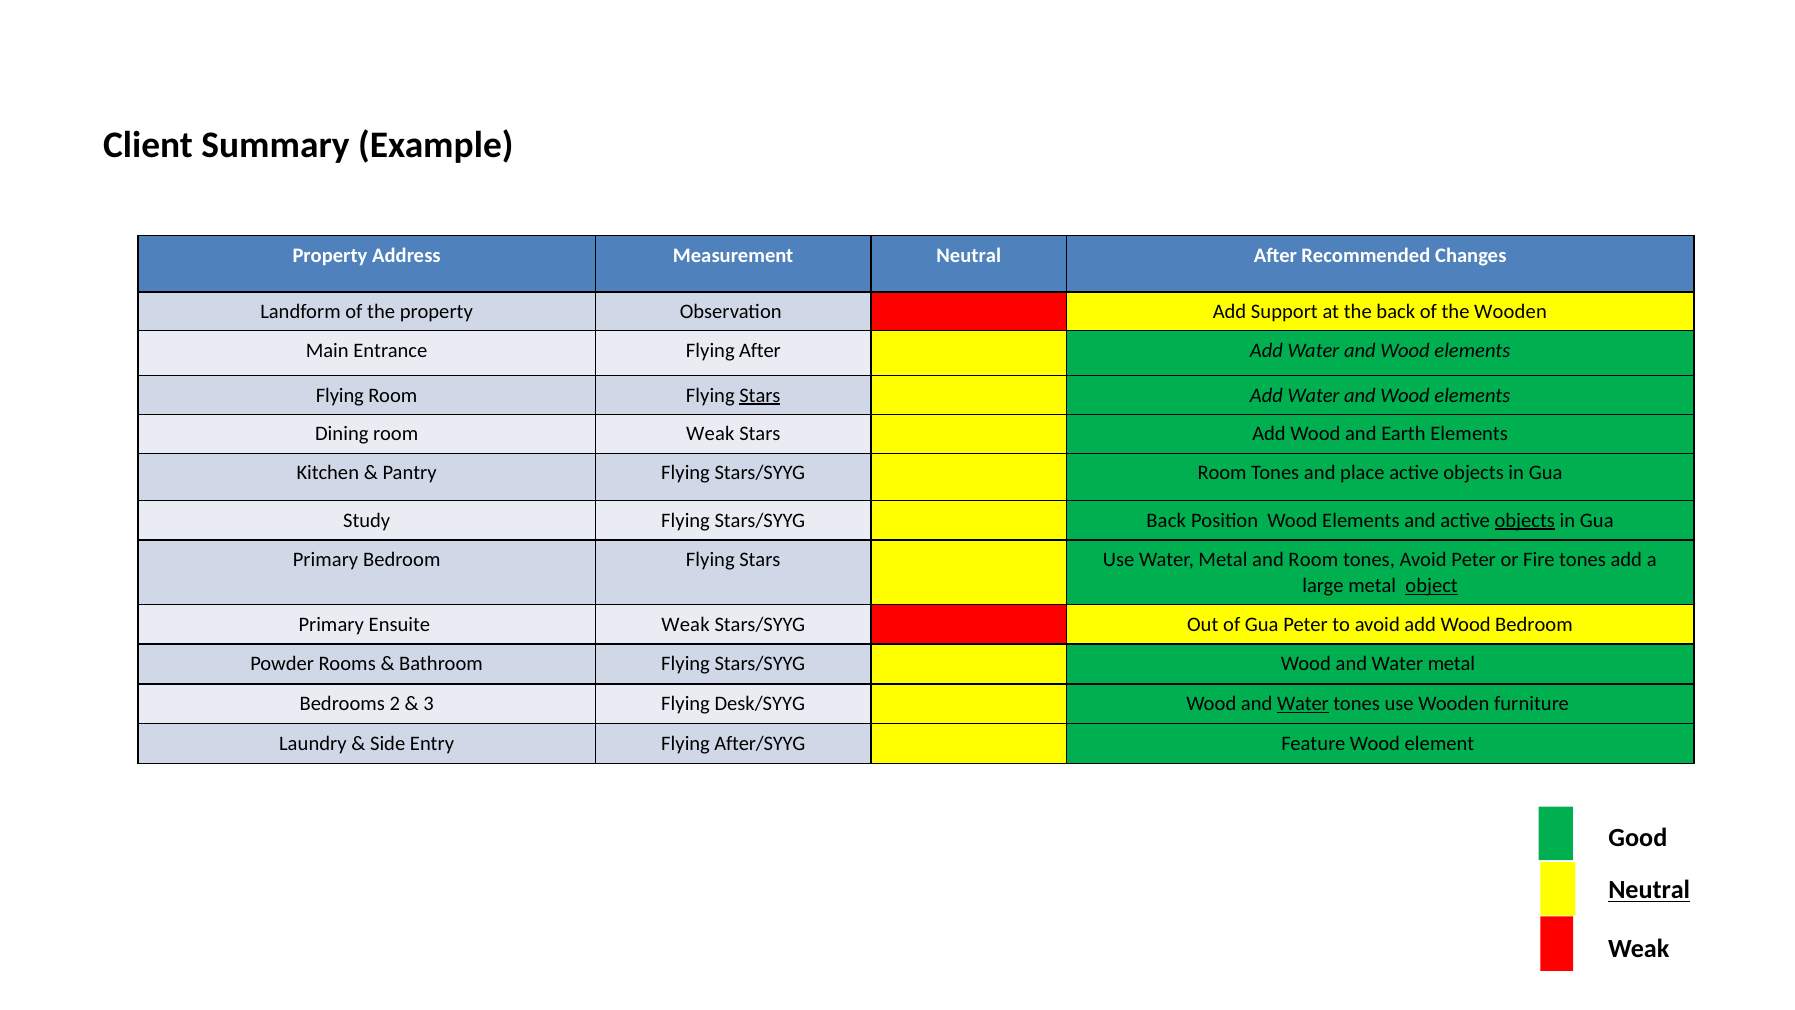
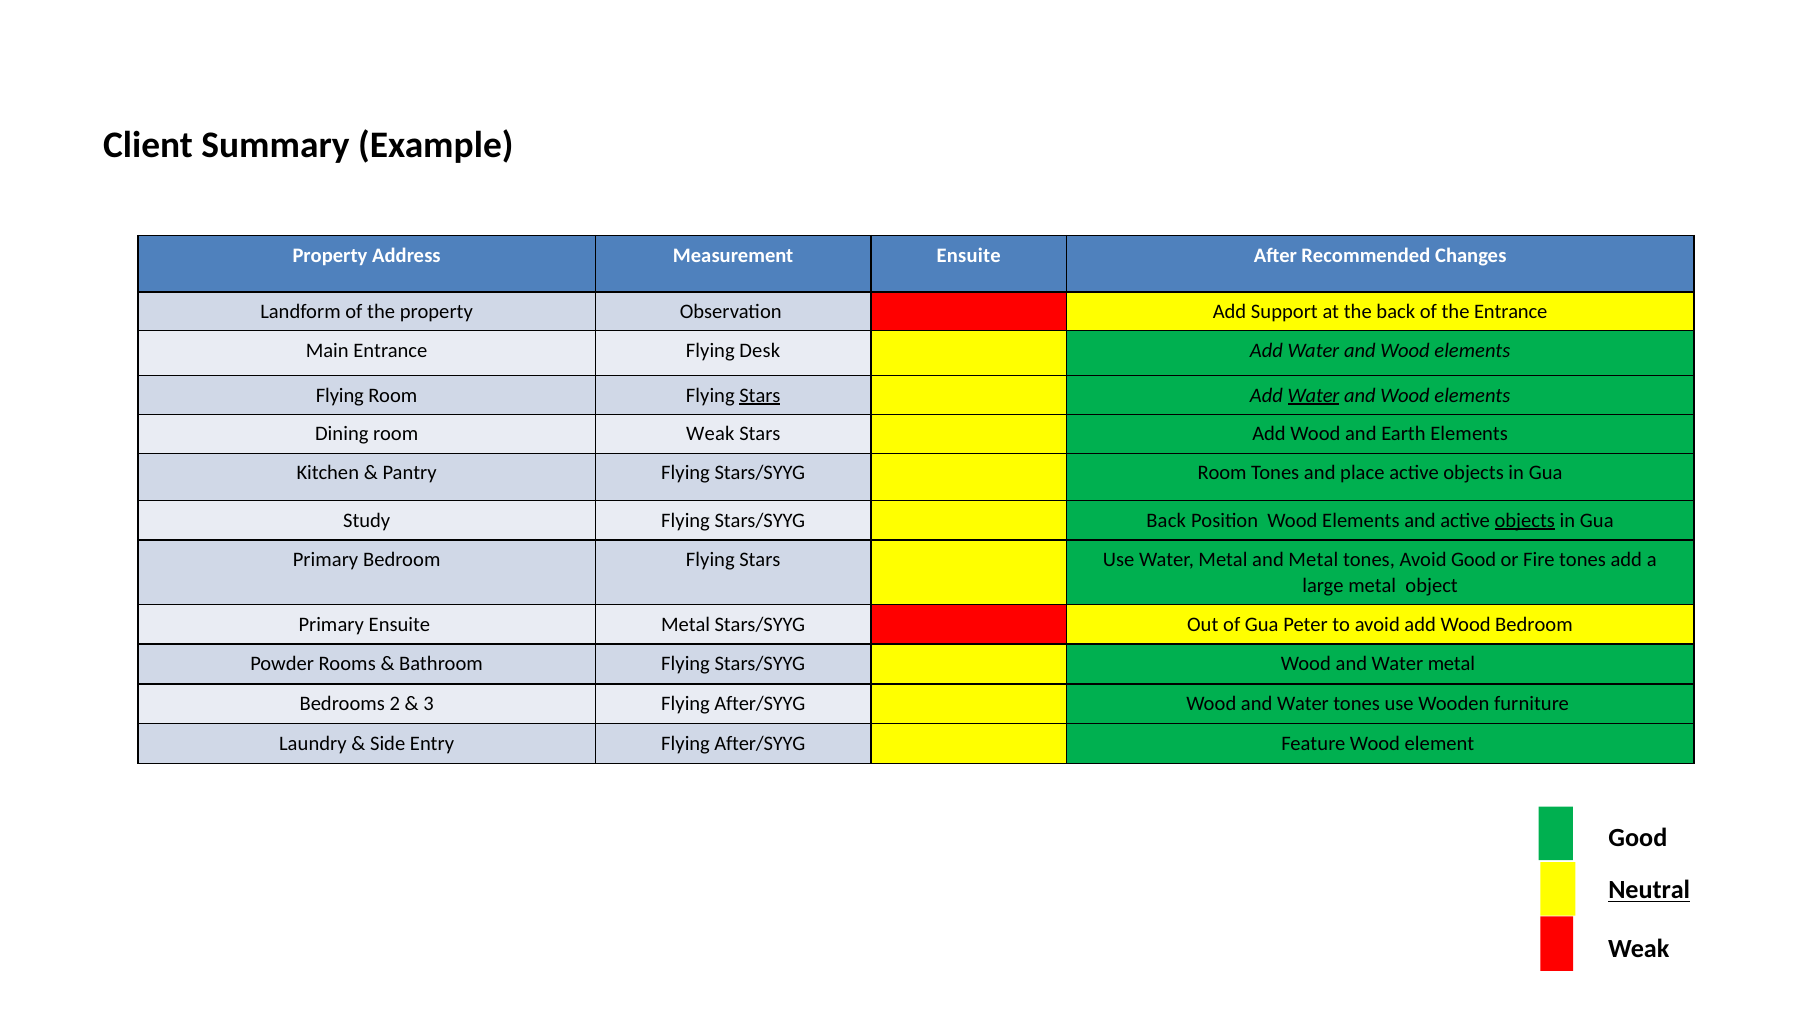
Measurement Neutral: Neutral -> Ensuite
the Wooden: Wooden -> Entrance
Flying After: After -> Desk
Water at (1314, 395) underline: none -> present
and Room: Room -> Metal
Avoid Peter: Peter -> Good
object underline: present -> none
Ensuite Weak: Weak -> Metal
3 Flying Desk/SYYG: Desk/SYYG -> After/SYYG
Water at (1303, 703) underline: present -> none
